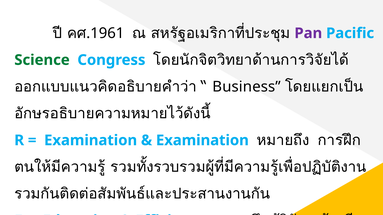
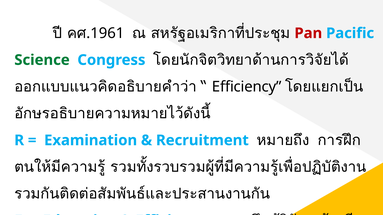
Pan colour: purple -> red
Business at (247, 87): Business -> Efficiency
Examination at (202, 141): Examination -> Recruitment
